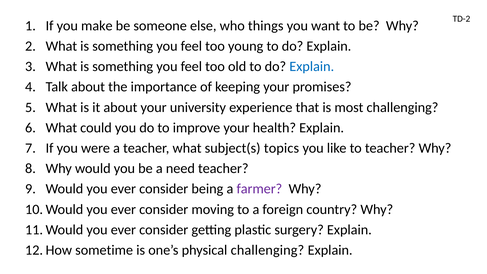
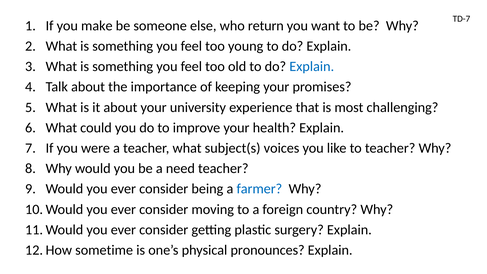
TD-2: TD-2 -> TD-7
things: things -> return
topics: topics -> voices
farmer colour: purple -> blue
physical challenging: challenging -> pronounces
